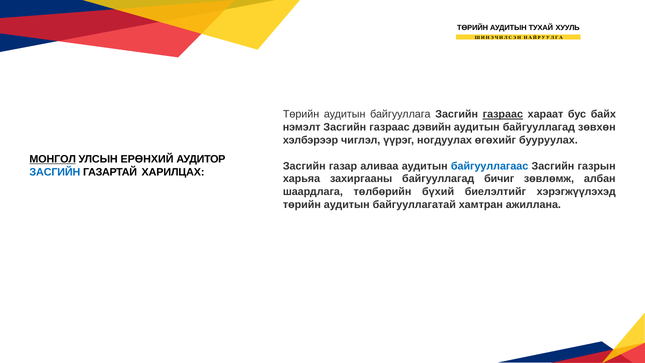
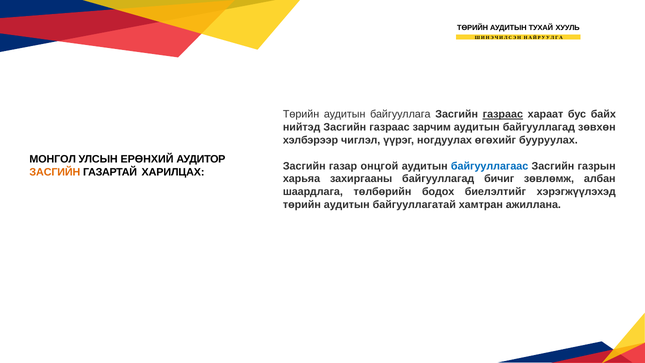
нэмэлт: нэмэлт -> нийтэд
дэвийн: дэвийн -> зарчим
МОНГОЛ underline: present -> none
аливаа: аливаа -> онцгой
ЗАСГИЙН at (55, 172) colour: blue -> orange
бүхий: бүхий -> бодох
